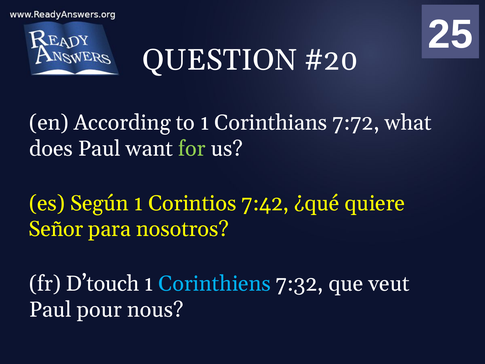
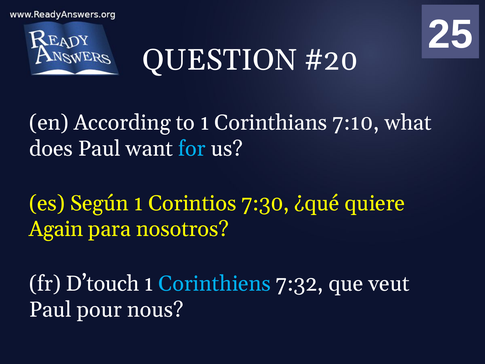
7:72: 7:72 -> 7:10
for colour: light green -> light blue
7:42: 7:42 -> 7:30
Señor: Señor -> Again
